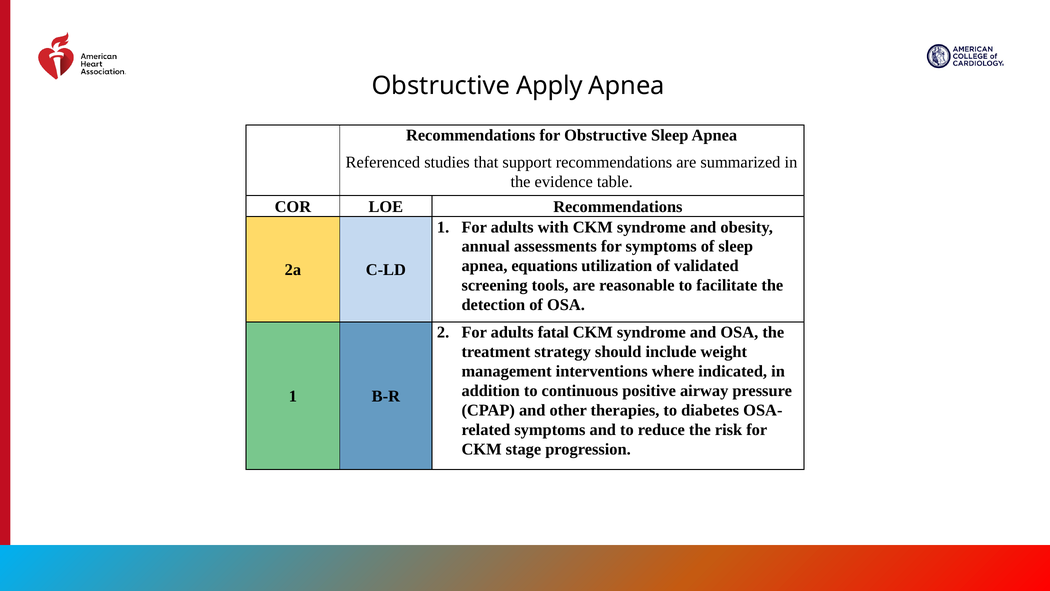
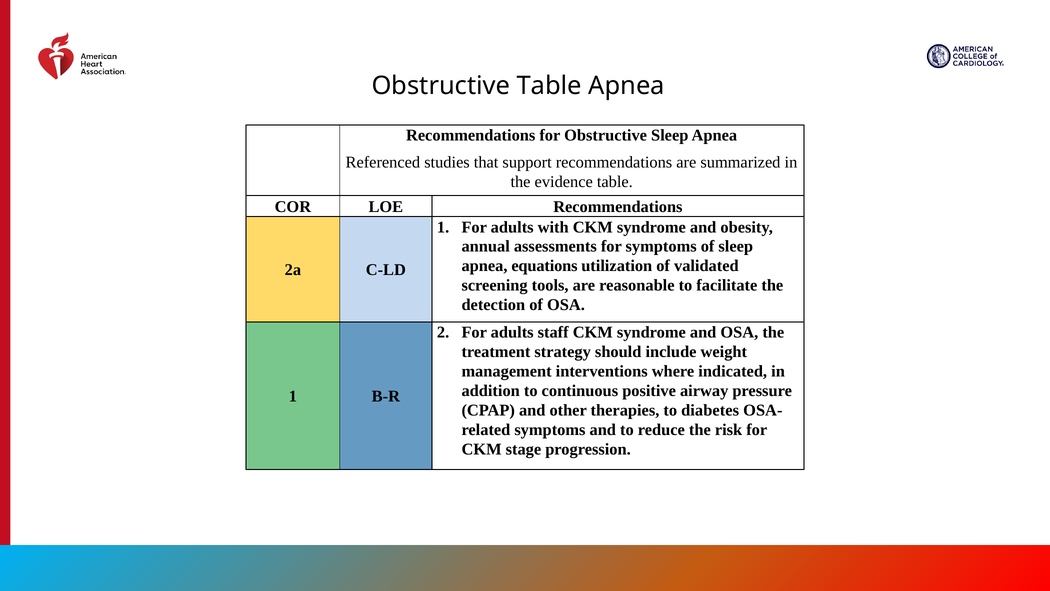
Obstructive Apply: Apply -> Table
fatal: fatal -> staff
